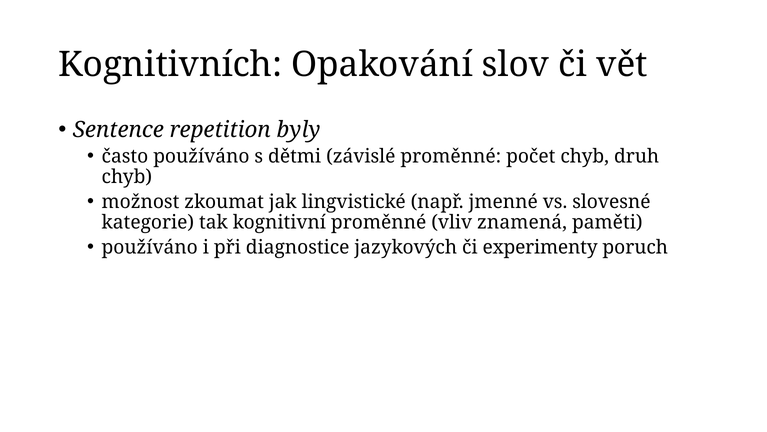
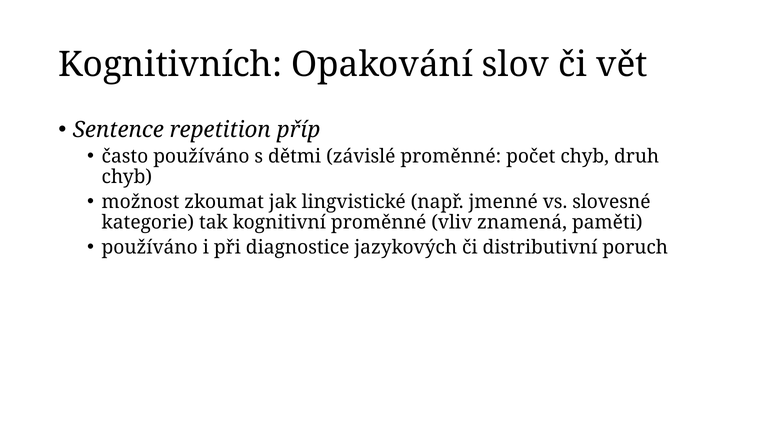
byly: byly -> příp
experimenty: experimenty -> distributivní
